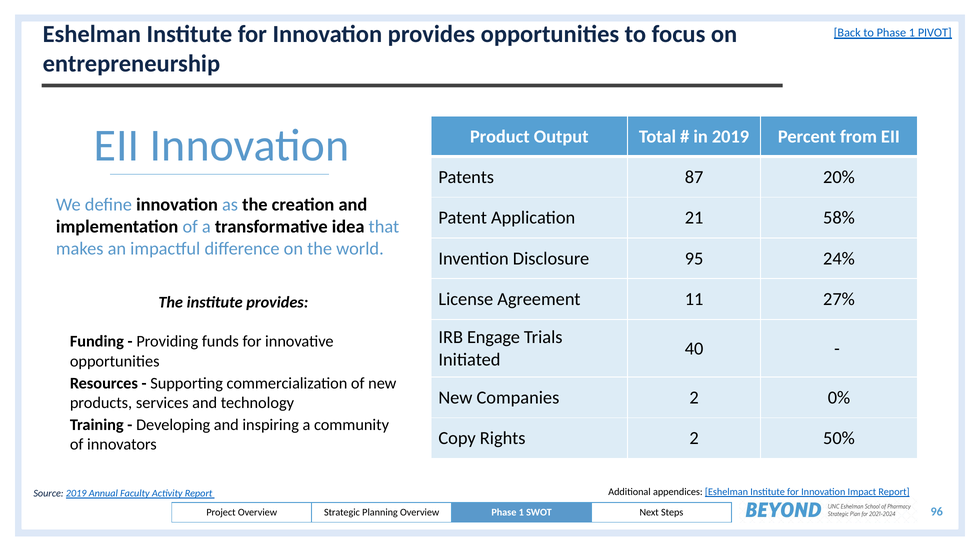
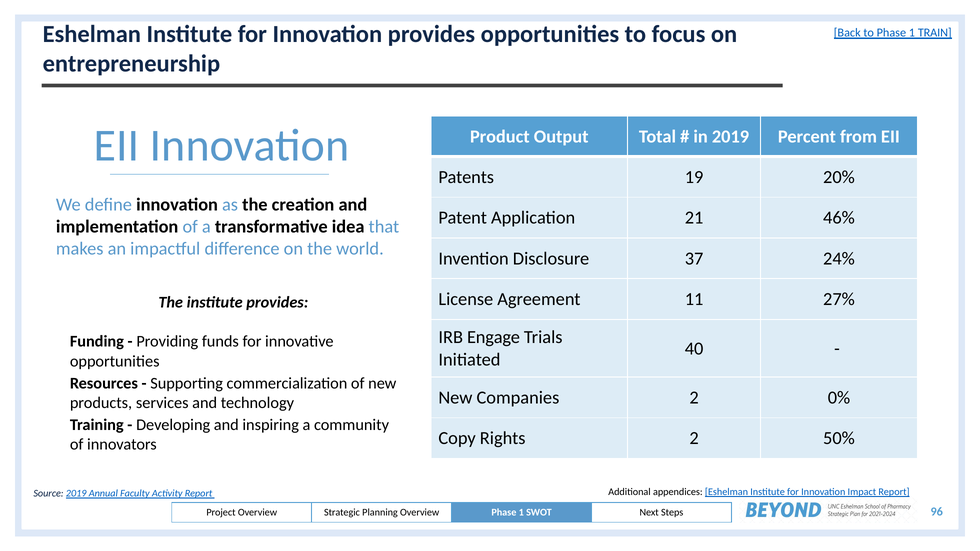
PIVOT: PIVOT -> TRAIN
87: 87 -> 19
58%: 58% -> 46%
95: 95 -> 37
